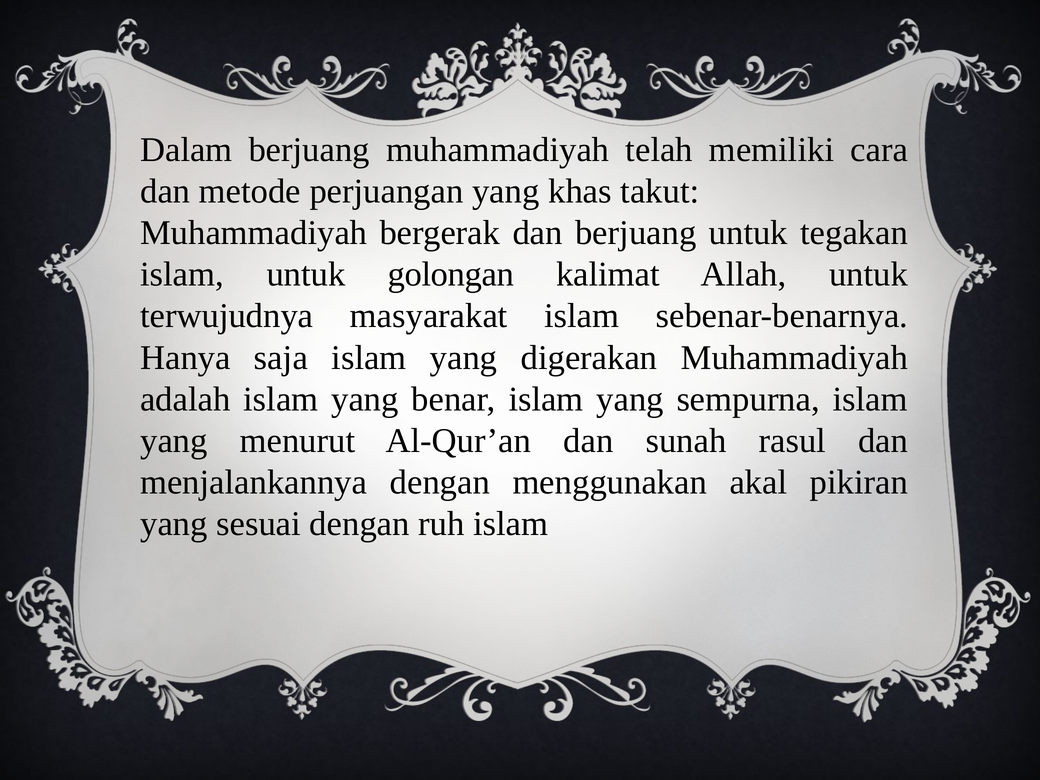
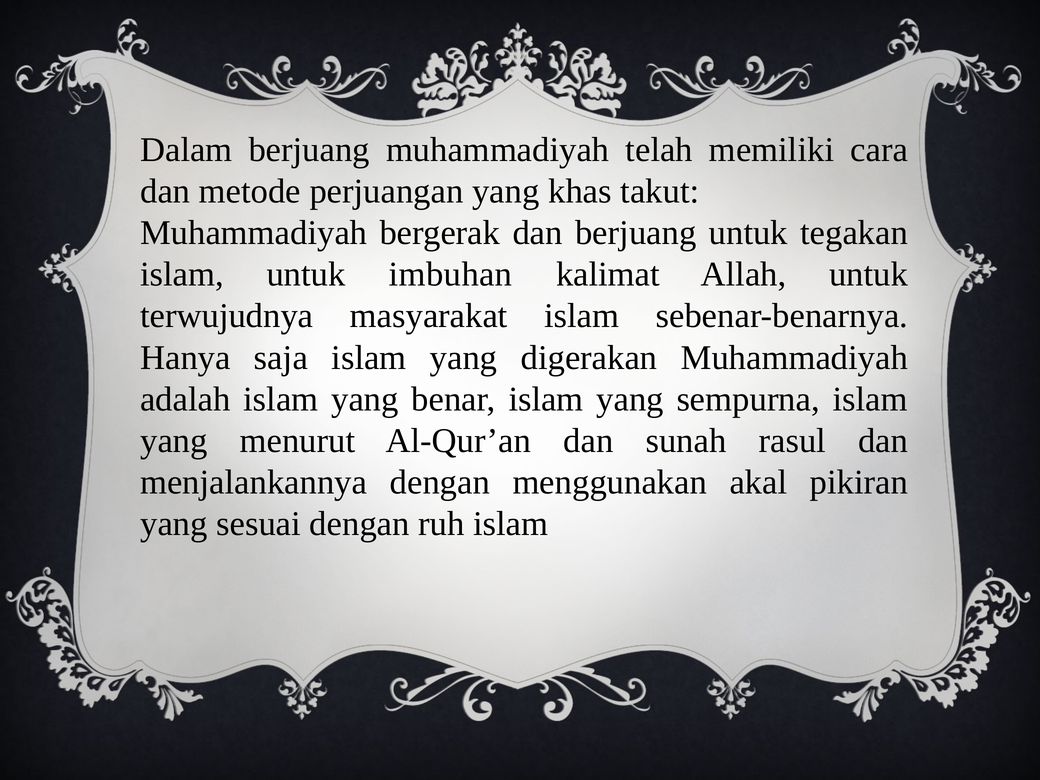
golongan: golongan -> imbuhan
